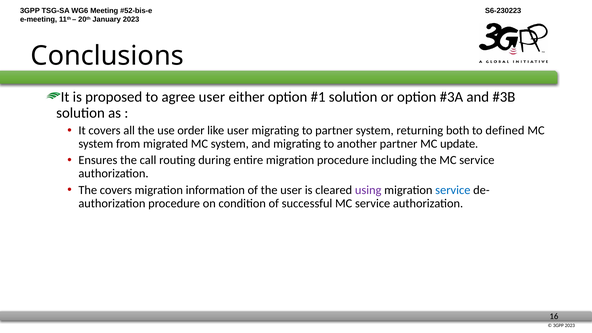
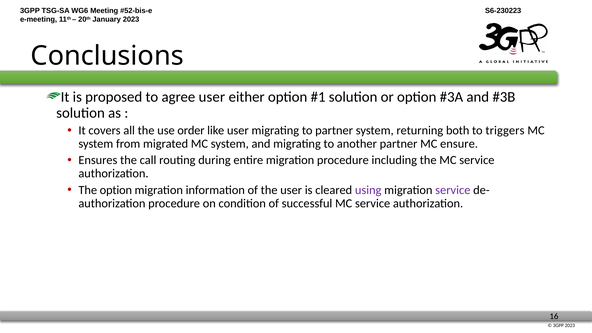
defined: defined -> triggers
update: update -> ensure
The covers: covers -> option
service at (453, 190) colour: blue -> purple
